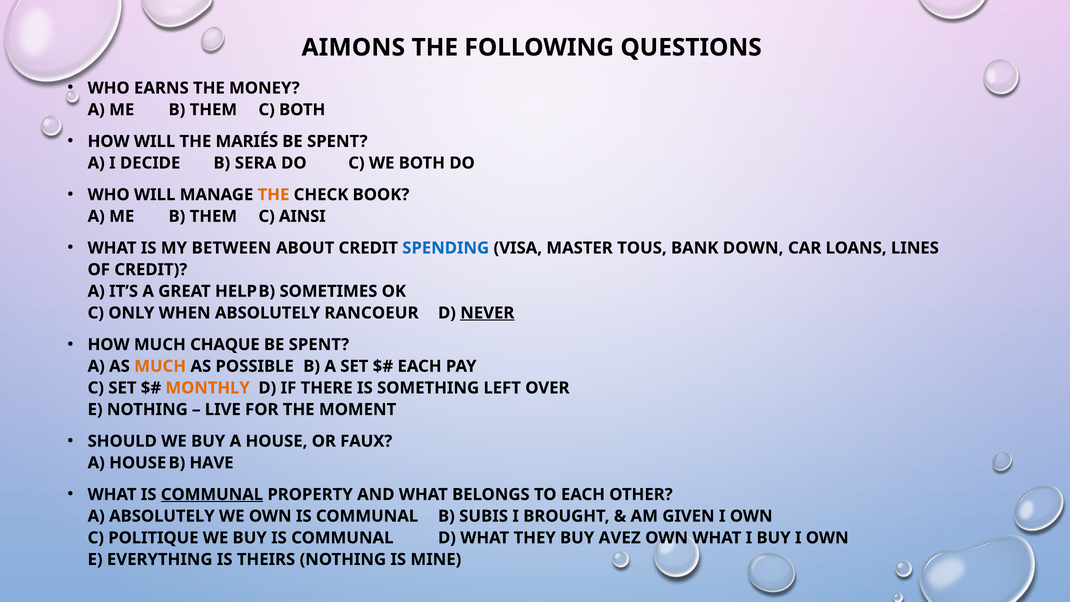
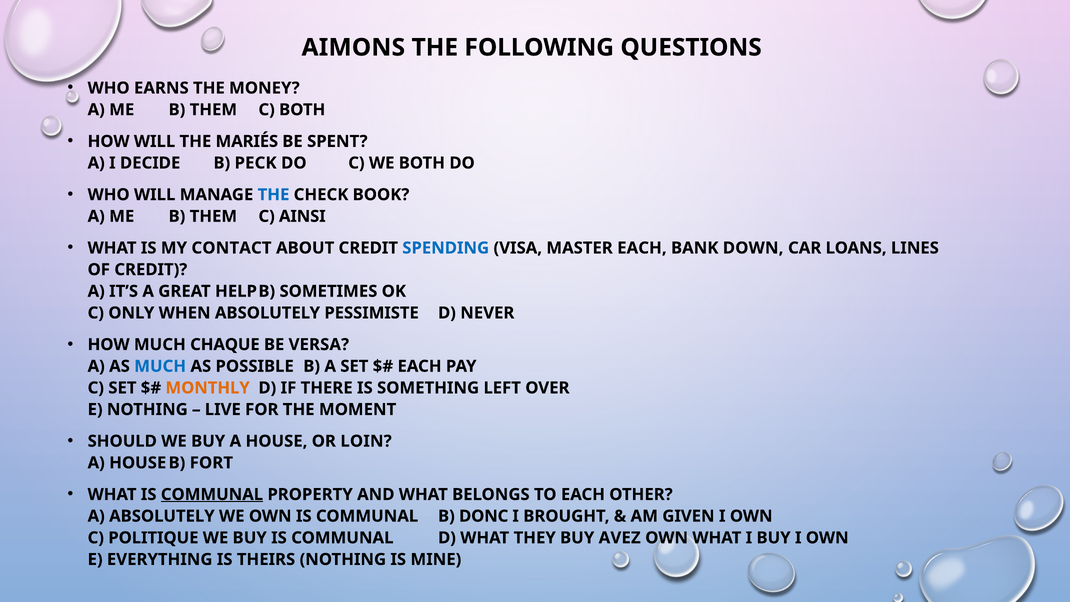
SERA: SERA -> PECK
THE at (273, 195) colour: orange -> blue
BETWEEN: BETWEEN -> CONTACT
MASTER TOUS: TOUS -> EACH
RANCOEUR: RANCOEUR -> PESSIMISTE
NEVER underline: present -> none
SPENT at (319, 345): SPENT -> VERSA
MUCH at (160, 366) colour: orange -> blue
FAUX: FAUX -> LOIN
HAVE: HAVE -> FORT
SUBIS: SUBIS -> DONC
